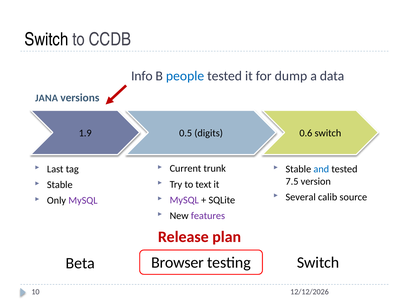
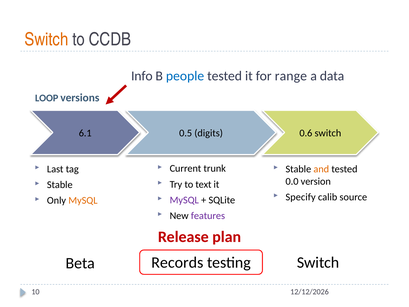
Switch at (46, 39) colour: black -> orange
dump: dump -> range
JANA: JANA -> LOOP
1.9: 1.9 -> 6.1
and colour: blue -> orange
7.5: 7.5 -> 0.0
Several: Several -> Specify
MySQL at (83, 200) colour: purple -> orange
Browser: Browser -> Records
